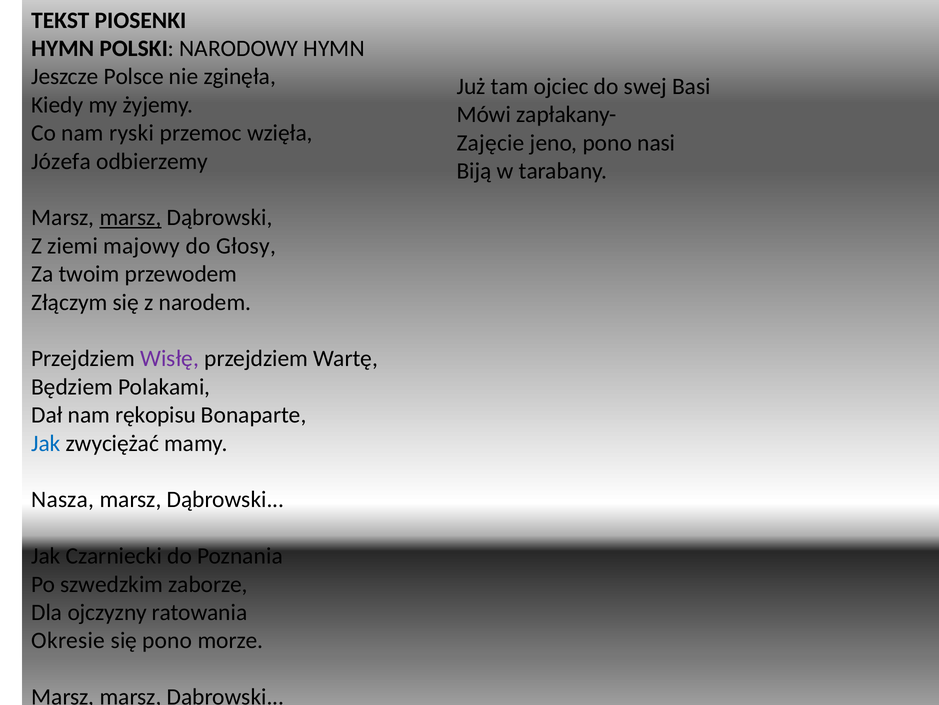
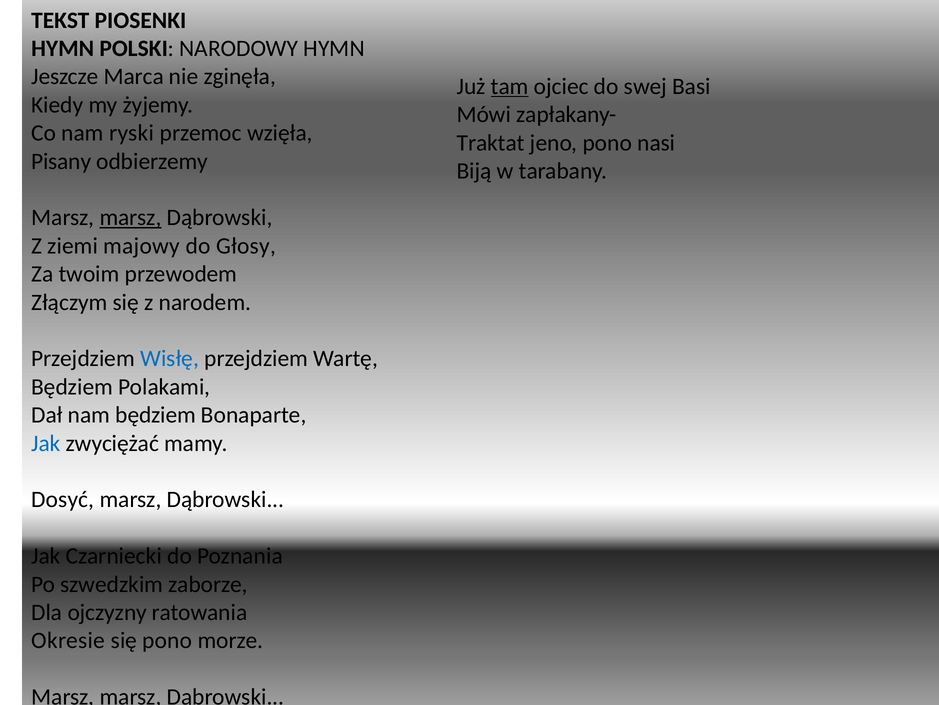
Polsce: Polsce -> Marca
tam underline: none -> present
Zajęcie: Zajęcie -> Traktat
Józefa: Józefa -> Pisany
Wisłę colour: purple -> blue
nam rękopisu: rękopisu -> będziem
Nasza: Nasza -> Dosyć
